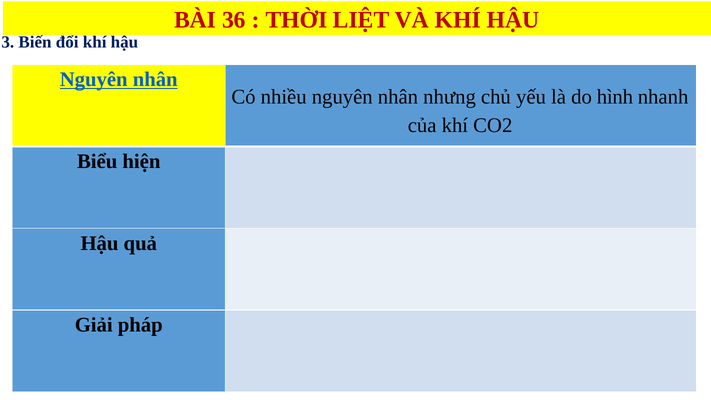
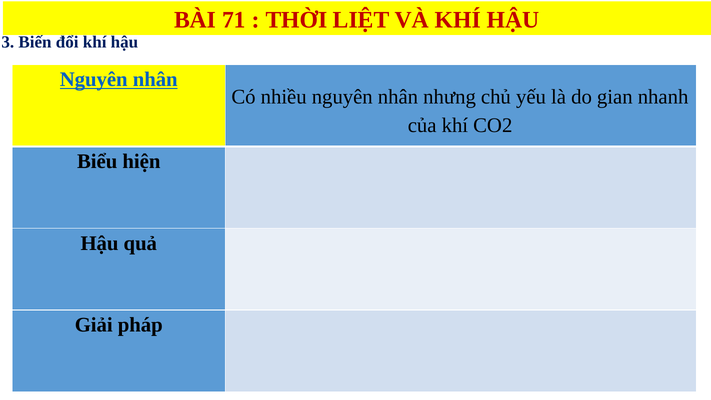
36: 36 -> 71
hình: hình -> gian
